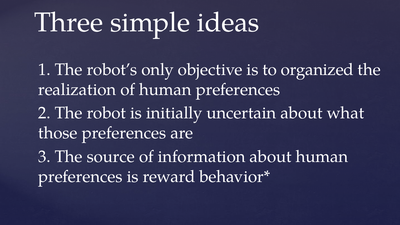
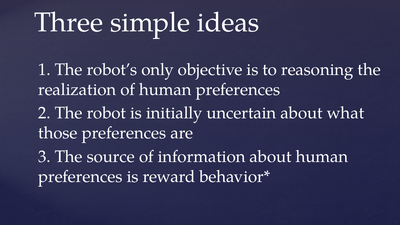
organized: organized -> reasoning
